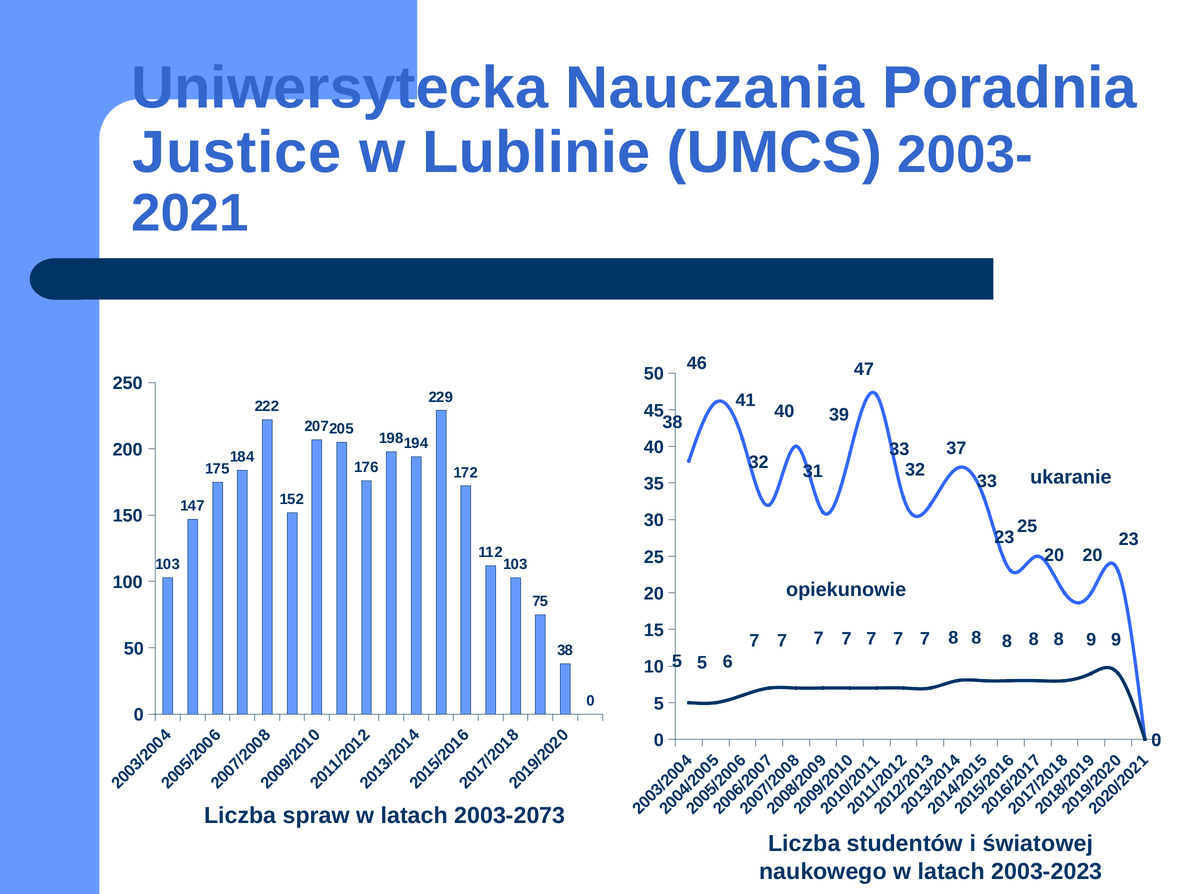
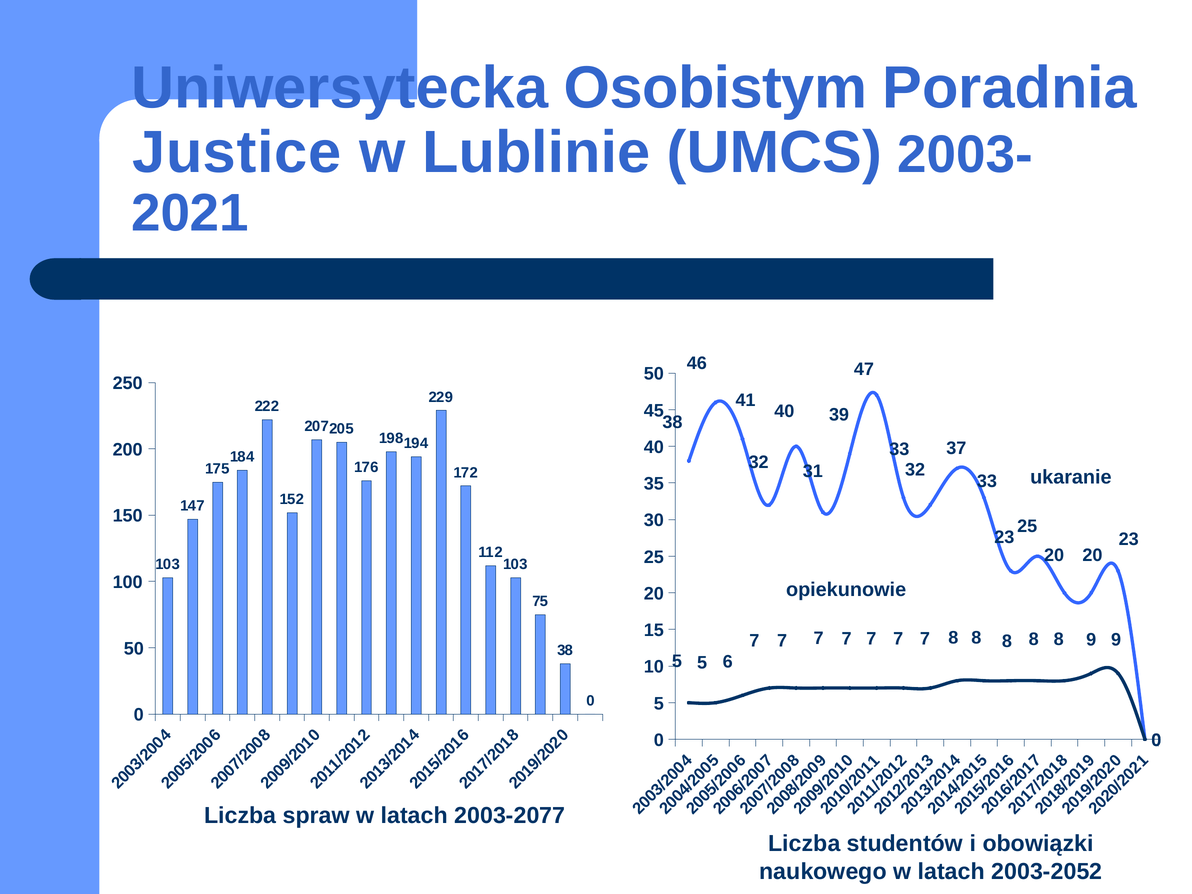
Nauczania: Nauczania -> Osobistym
2003-2073: 2003-2073 -> 2003-2077
światowej: światowej -> obowiązki
2003-2023: 2003-2023 -> 2003-2052
